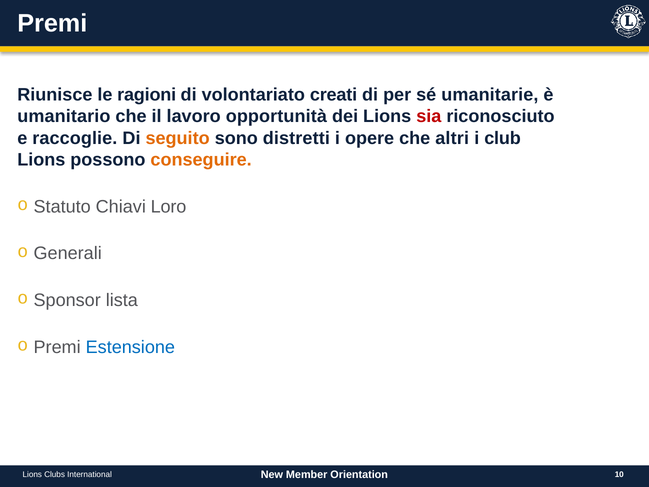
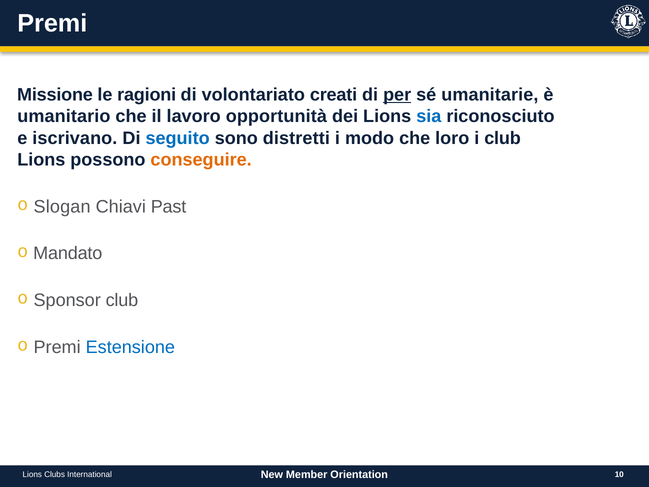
Riunisce: Riunisce -> Missione
per underline: none -> present
sia colour: red -> blue
raccoglie: raccoglie -> iscrivano
seguito colour: orange -> blue
opere: opere -> modo
altri: altri -> loro
Statuto: Statuto -> Slogan
Loro: Loro -> Past
Generali: Generali -> Mandato
Sponsor lista: lista -> club
